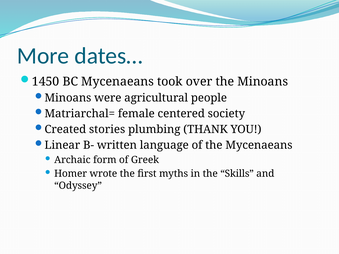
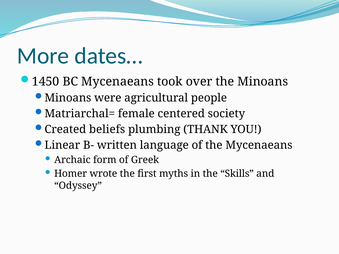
stories: stories -> beliefs
